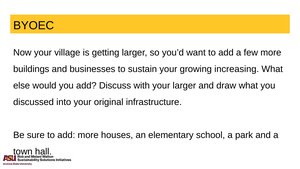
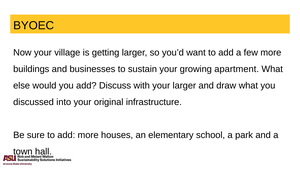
increasing: increasing -> apartment
